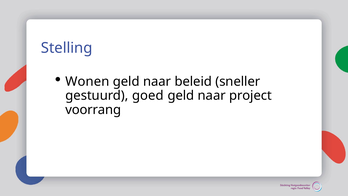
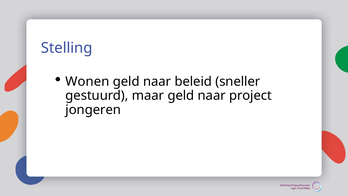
goed: goed -> maar
voorrang: voorrang -> jongeren
